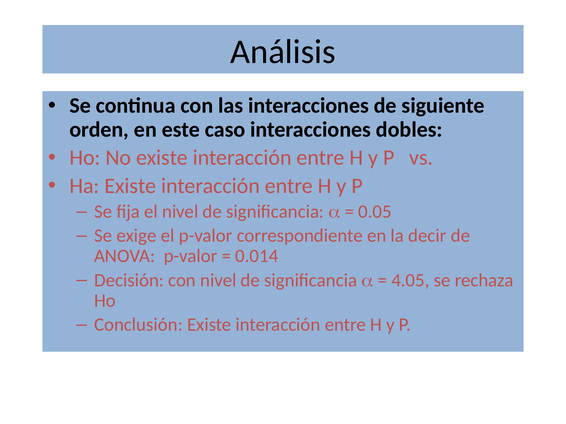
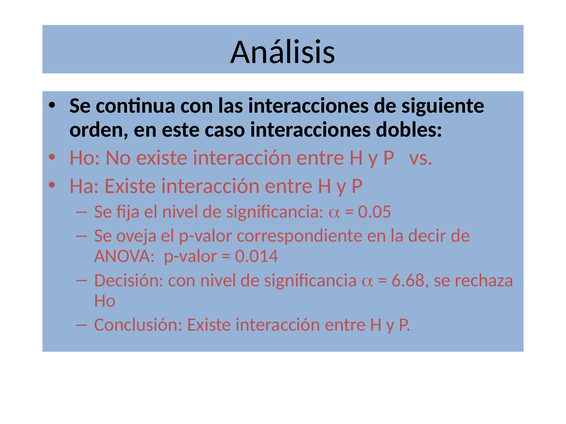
exige: exige -> oveja
4.05: 4.05 -> 6.68
